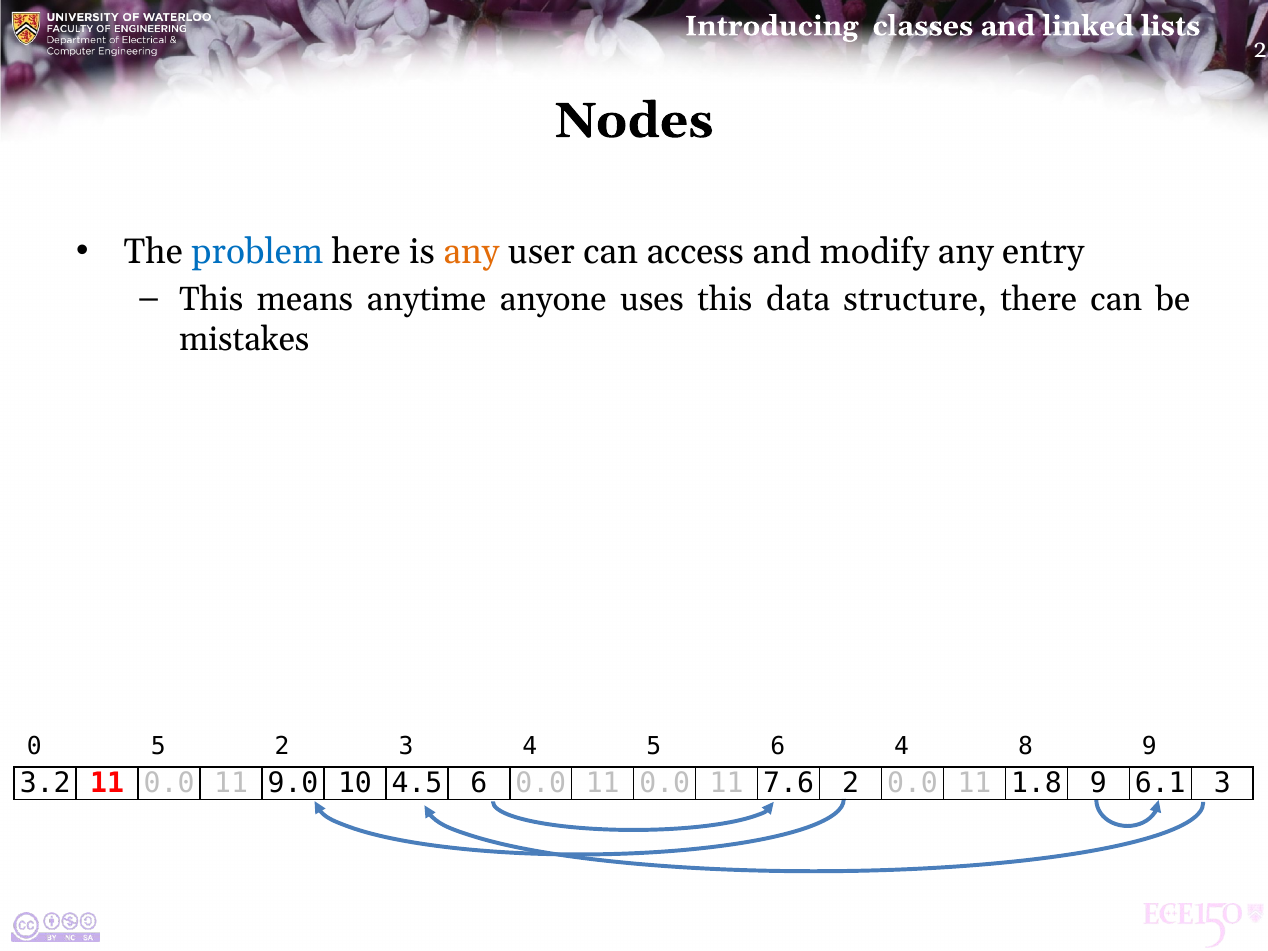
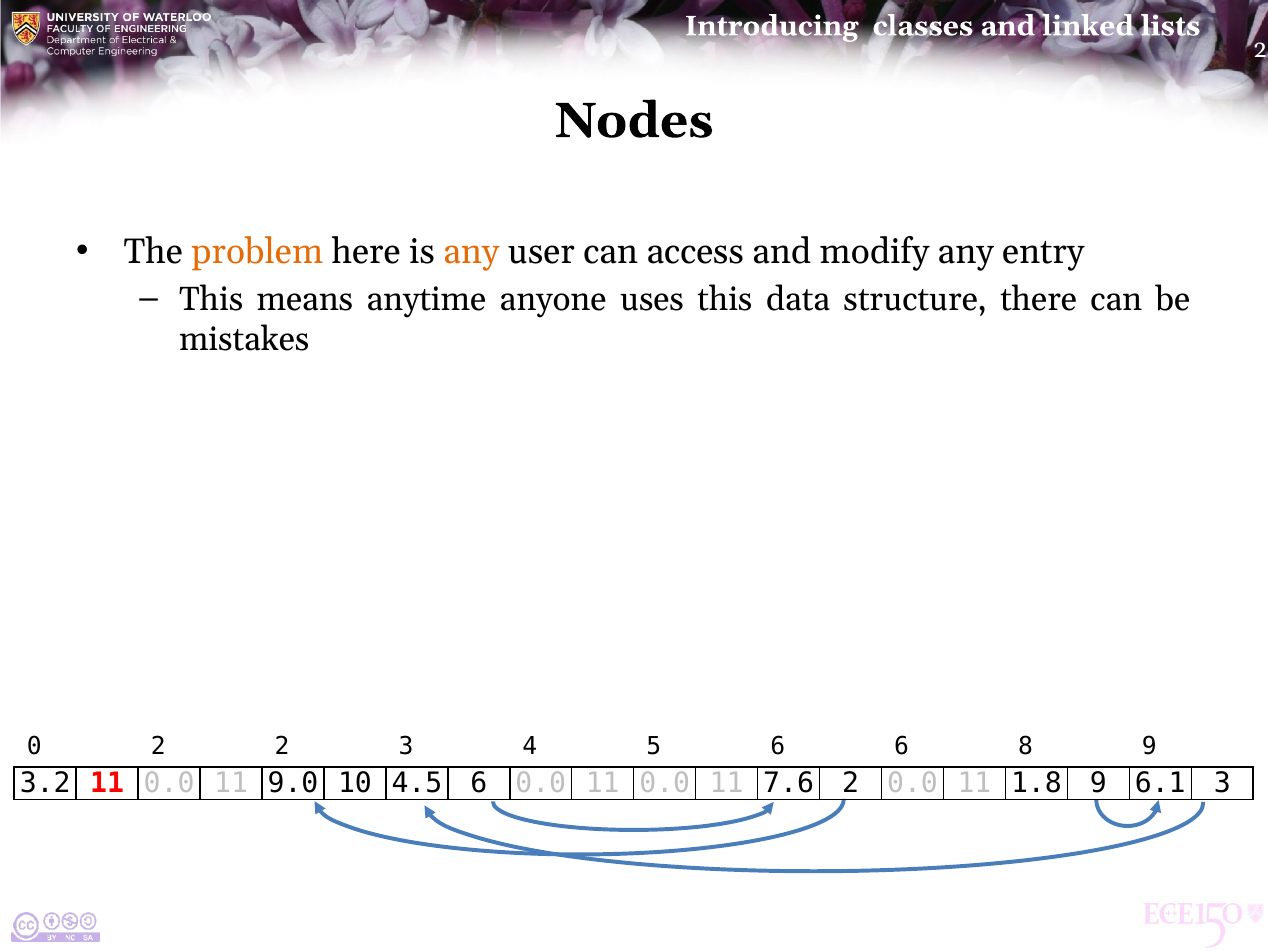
problem colour: blue -> orange
0 5: 5 -> 2
6 4: 4 -> 6
